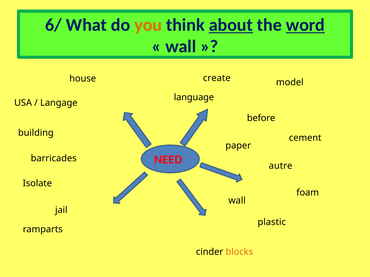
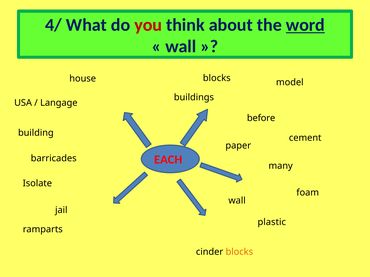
6/: 6/ -> 4/
you colour: orange -> red
about underline: present -> none
create at (217, 78): create -> blocks
language: language -> buildings
NEED: NEED -> EACH
autre: autre -> many
